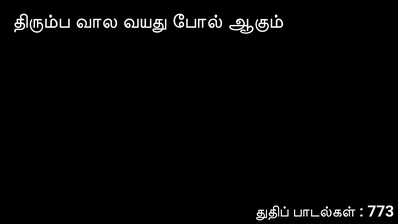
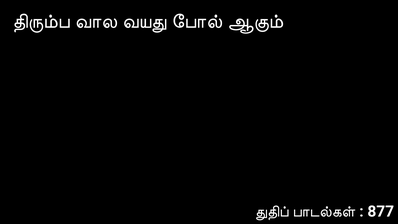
773: 773 -> 877
